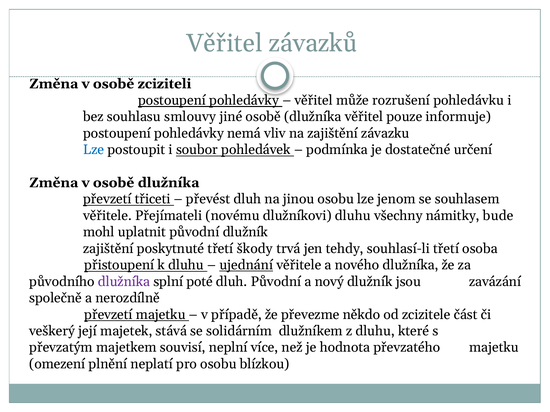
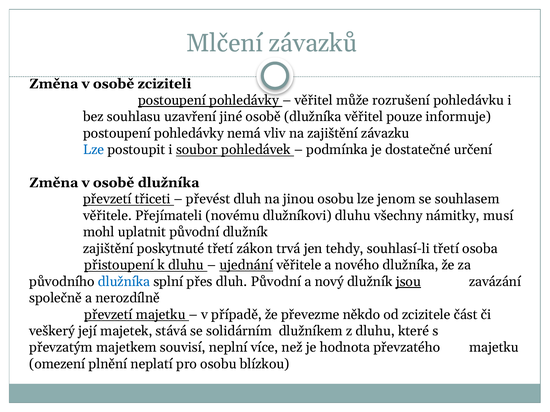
Věřitel at (224, 43): Věřitel -> Mlčení
smlouvy: smlouvy -> uzavření
bude: bude -> musí
škody: škody -> zákon
dlužníka at (124, 282) colour: purple -> blue
poté: poté -> přes
jsou underline: none -> present
